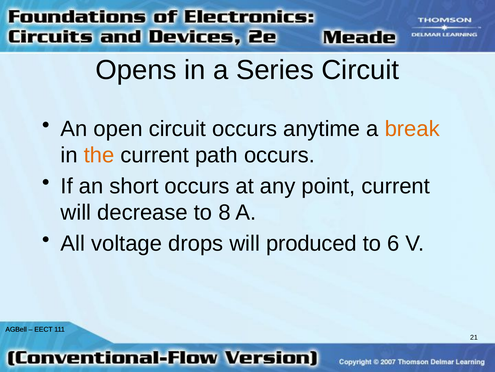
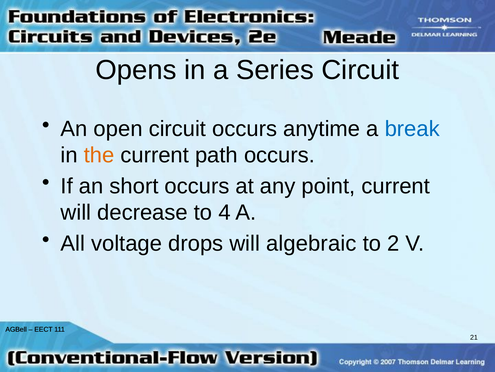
break colour: orange -> blue
8: 8 -> 4
produced: produced -> algebraic
6: 6 -> 2
